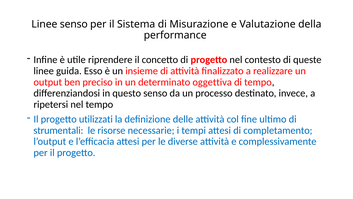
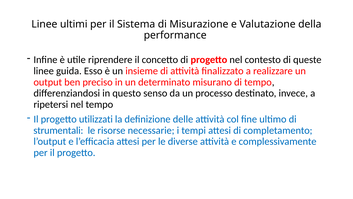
Linee senso: senso -> ultimi
oggettiva: oggettiva -> misurano
